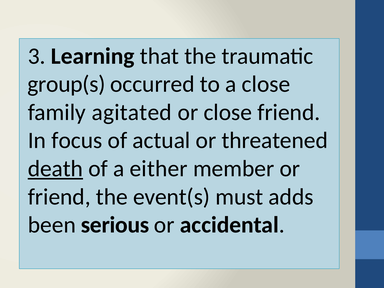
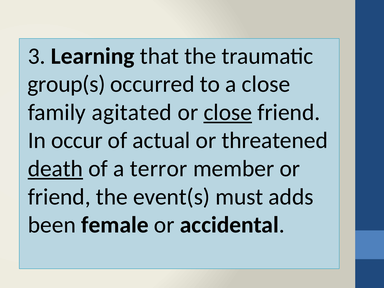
close at (228, 112) underline: none -> present
focus: focus -> occur
either: either -> terror
serious: serious -> female
